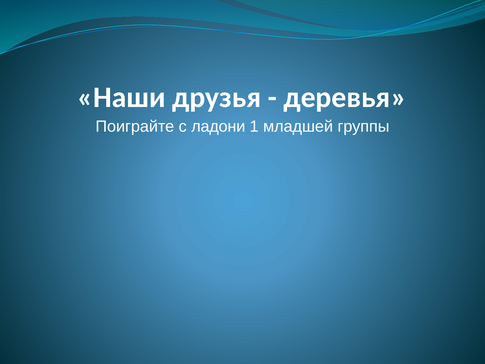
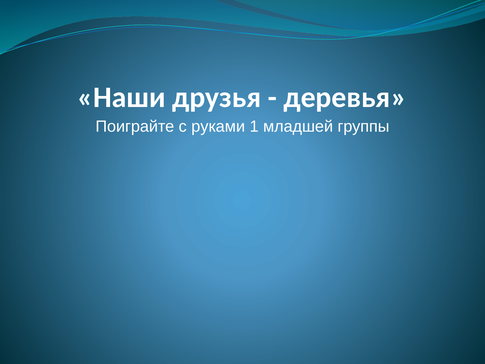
ладони: ладони -> руками
